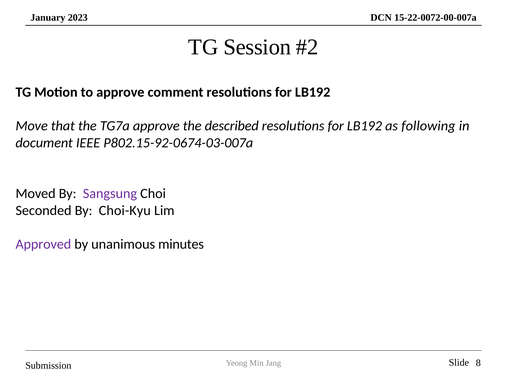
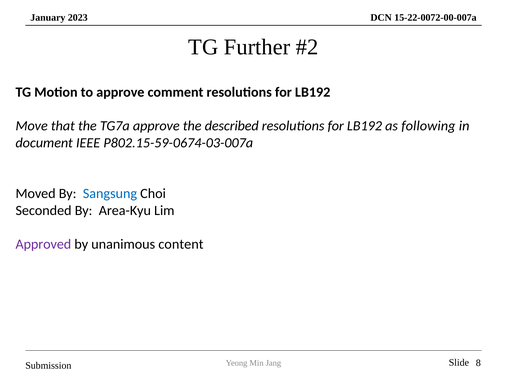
Session: Session -> Further
P802.15-92-0674-03-007a: P802.15-92-0674-03-007a -> P802.15-59-0674-03-007a
Sangsung colour: purple -> blue
Choi-Kyu: Choi-Kyu -> Area-Kyu
minutes: minutes -> content
